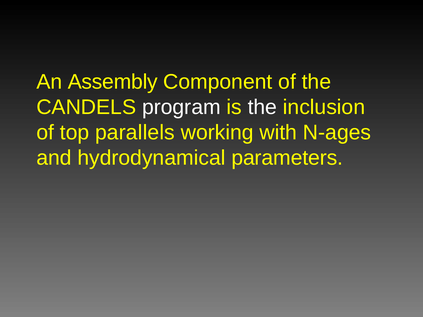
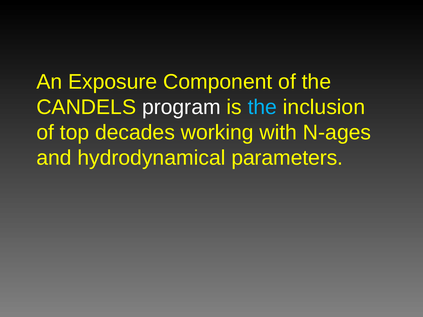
Assembly: Assembly -> Exposure
the at (262, 107) colour: white -> light blue
parallels: parallels -> decades
